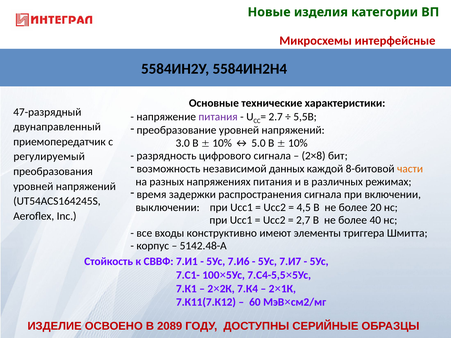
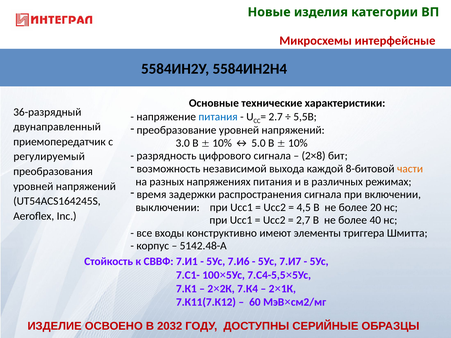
47-разрядный: 47-разрядный -> 36-разрядный
питания at (218, 117) colour: purple -> blue
данных: данных -> выхода
2089: 2089 -> 2032
